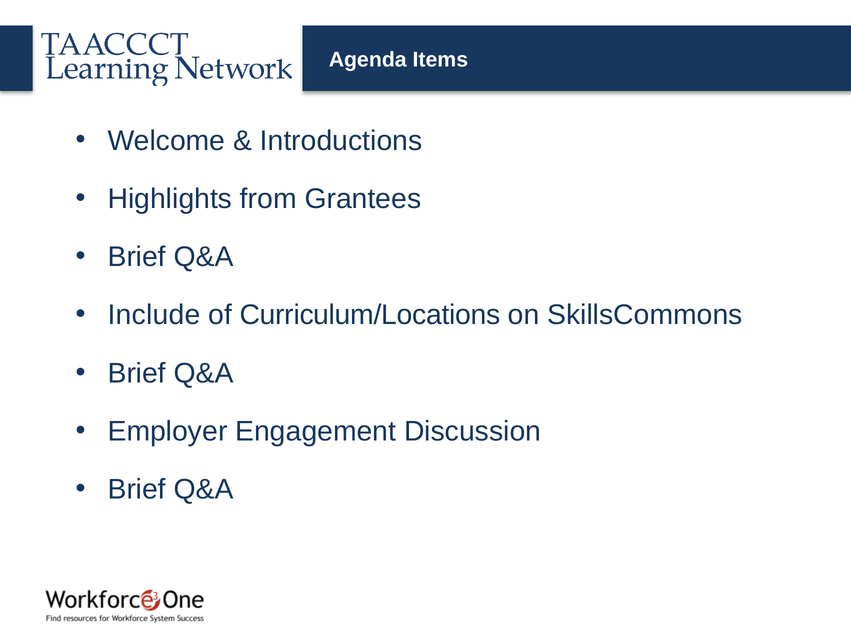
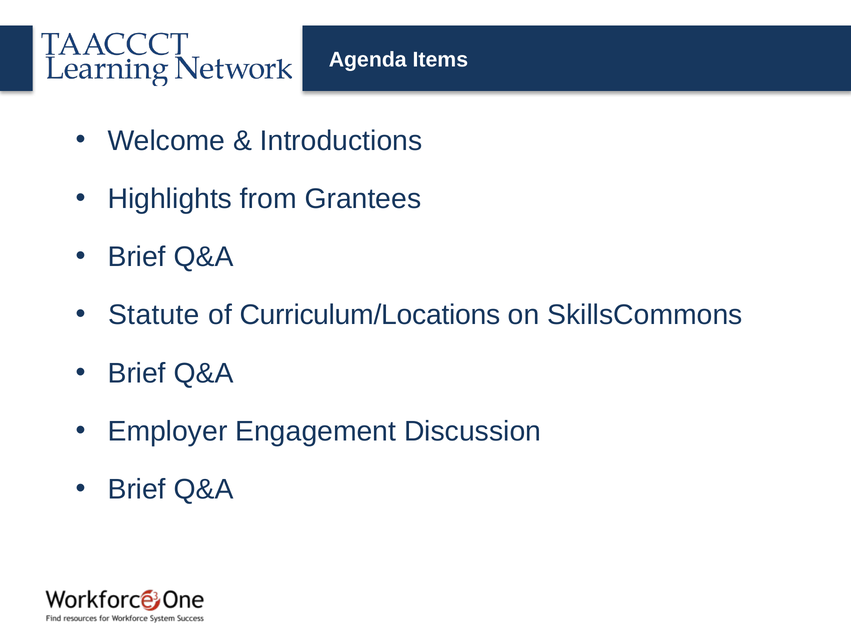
Include: Include -> Statute
